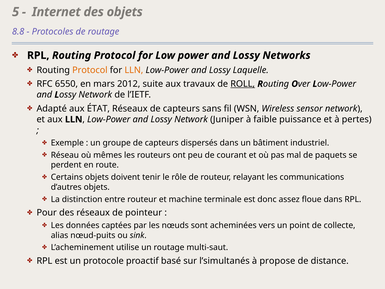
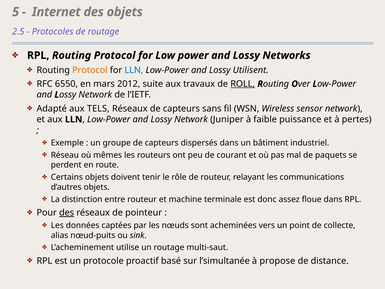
8.8: 8.8 -> 2.5
LLN at (134, 70) colour: orange -> blue
Laquelle: Laquelle -> Utilisent
ÉTAT: ÉTAT -> TELS
des at (67, 213) underline: none -> present
l’simultanés: l’simultanés -> l’simultanée
